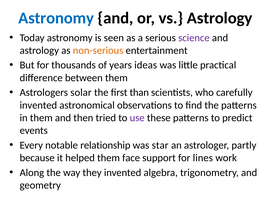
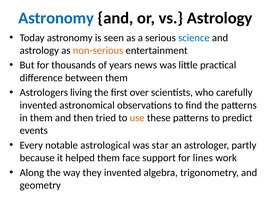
science colour: purple -> blue
ideas: ideas -> news
solar: solar -> living
than: than -> over
use colour: purple -> orange
relationship: relationship -> astrological
